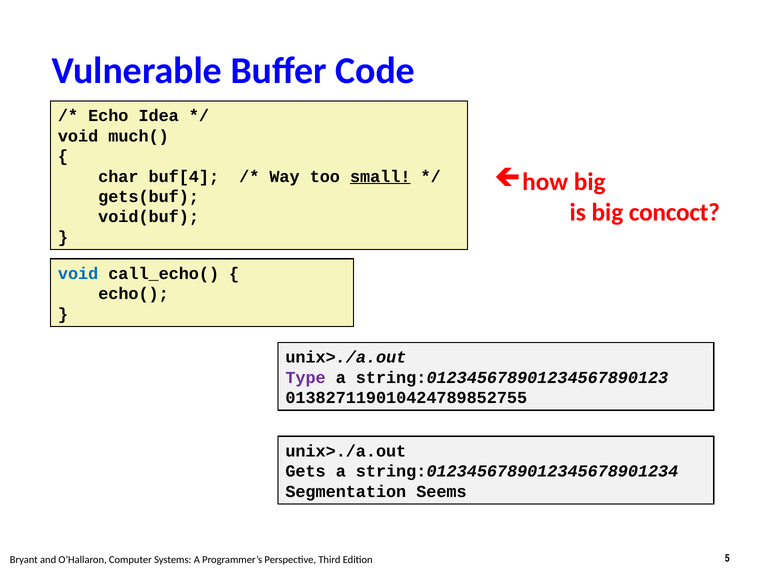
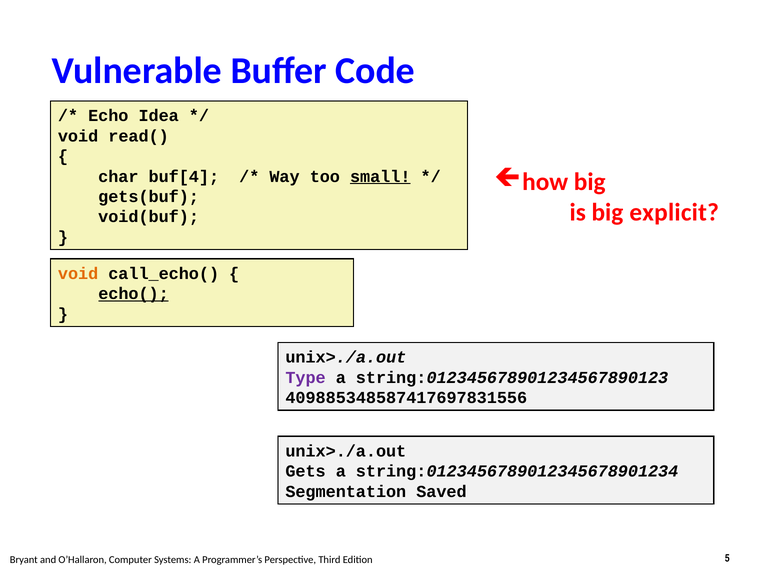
much(: much( -> read(
concoct: concoct -> explicit
void at (78, 274) colour: blue -> orange
echo( underline: none -> present
013827119010424789852755: 013827119010424789852755 -> 409885348587417697831556
Seems: Seems -> Saved
